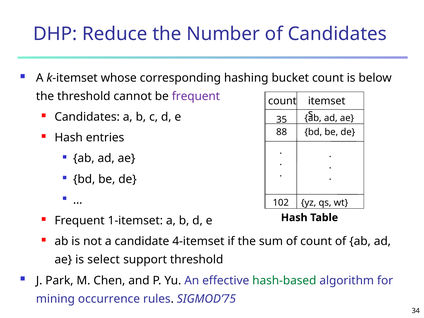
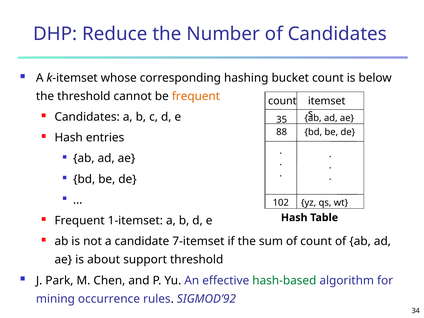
frequent at (196, 96) colour: purple -> orange
4-itemset: 4-itemset -> 7-itemset
select: select -> about
SIGMOD’75: SIGMOD’75 -> SIGMOD’92
